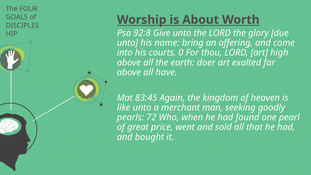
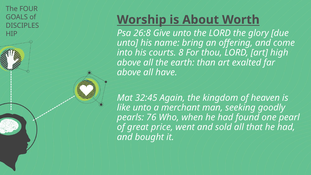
92:8: 92:8 -> 26:8
0: 0 -> 8
doer: doer -> than
83:45: 83:45 -> 32:45
72: 72 -> 76
